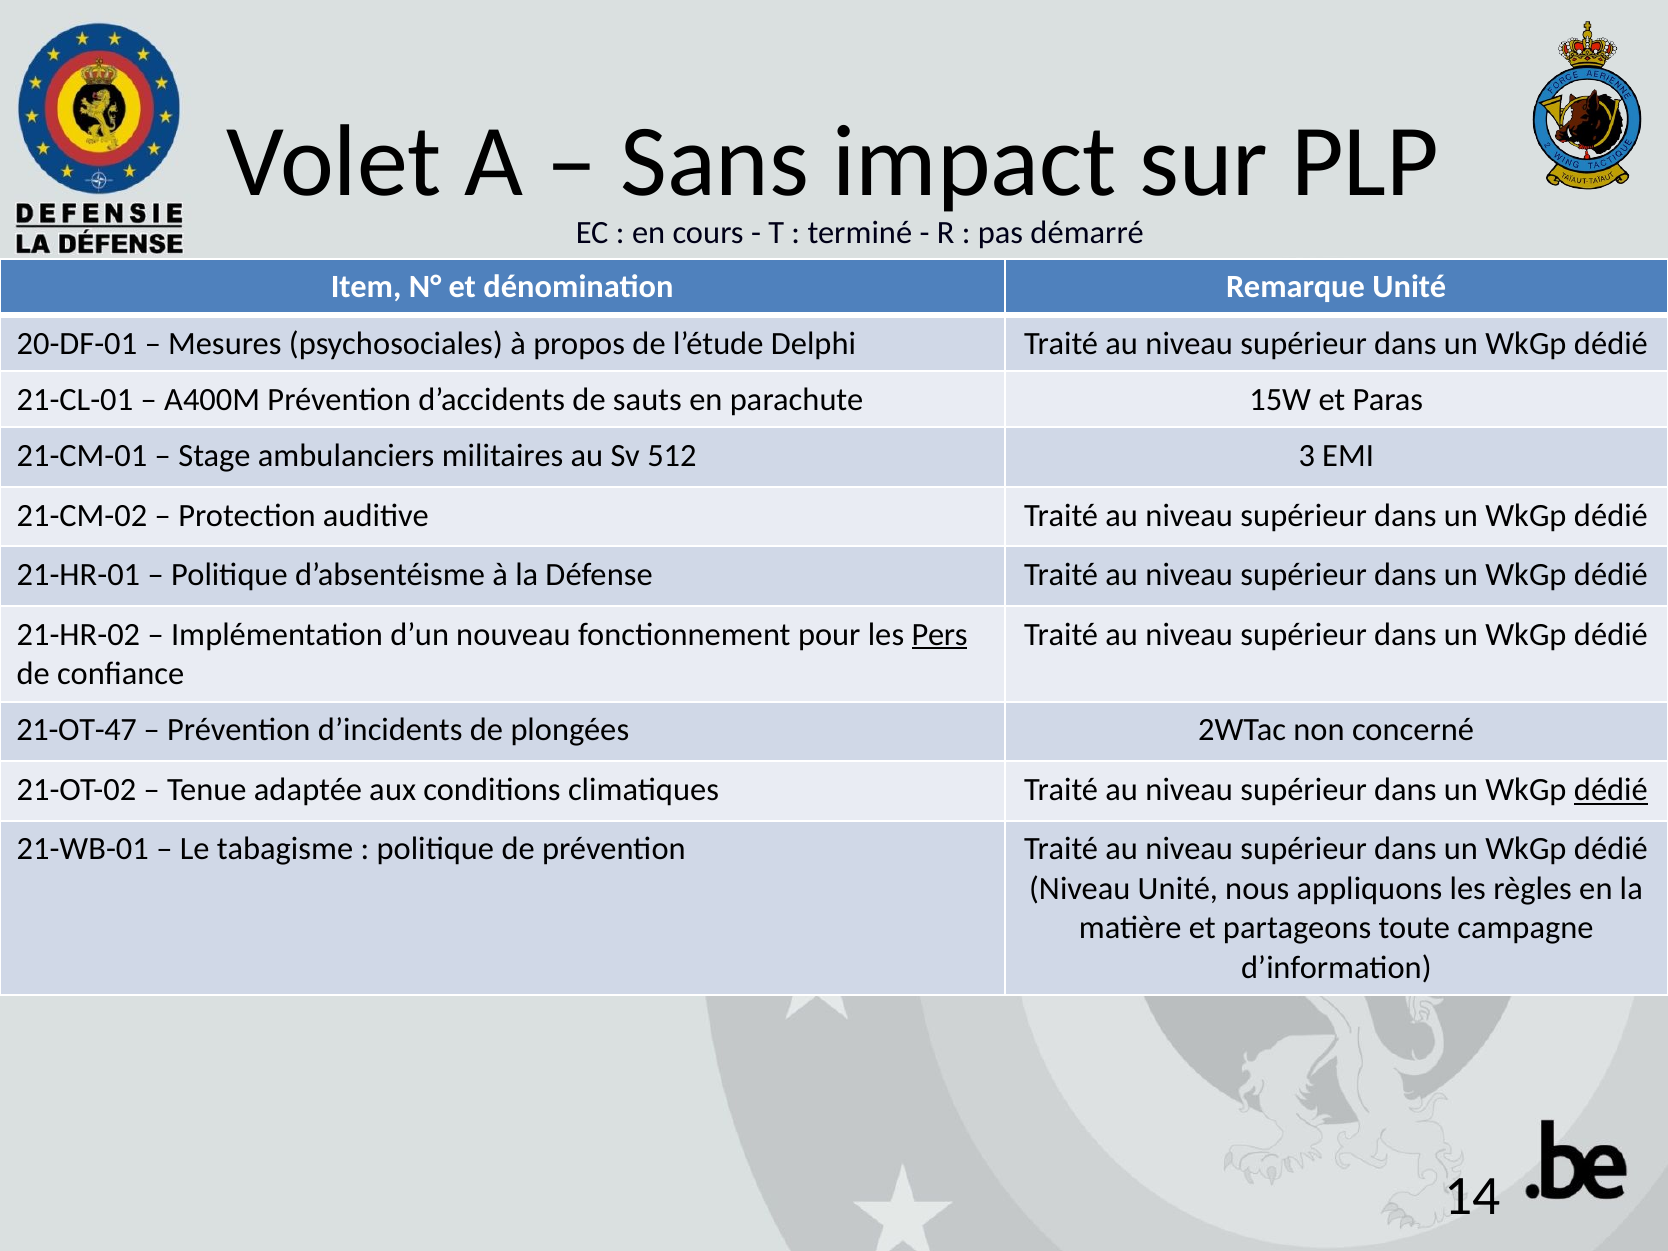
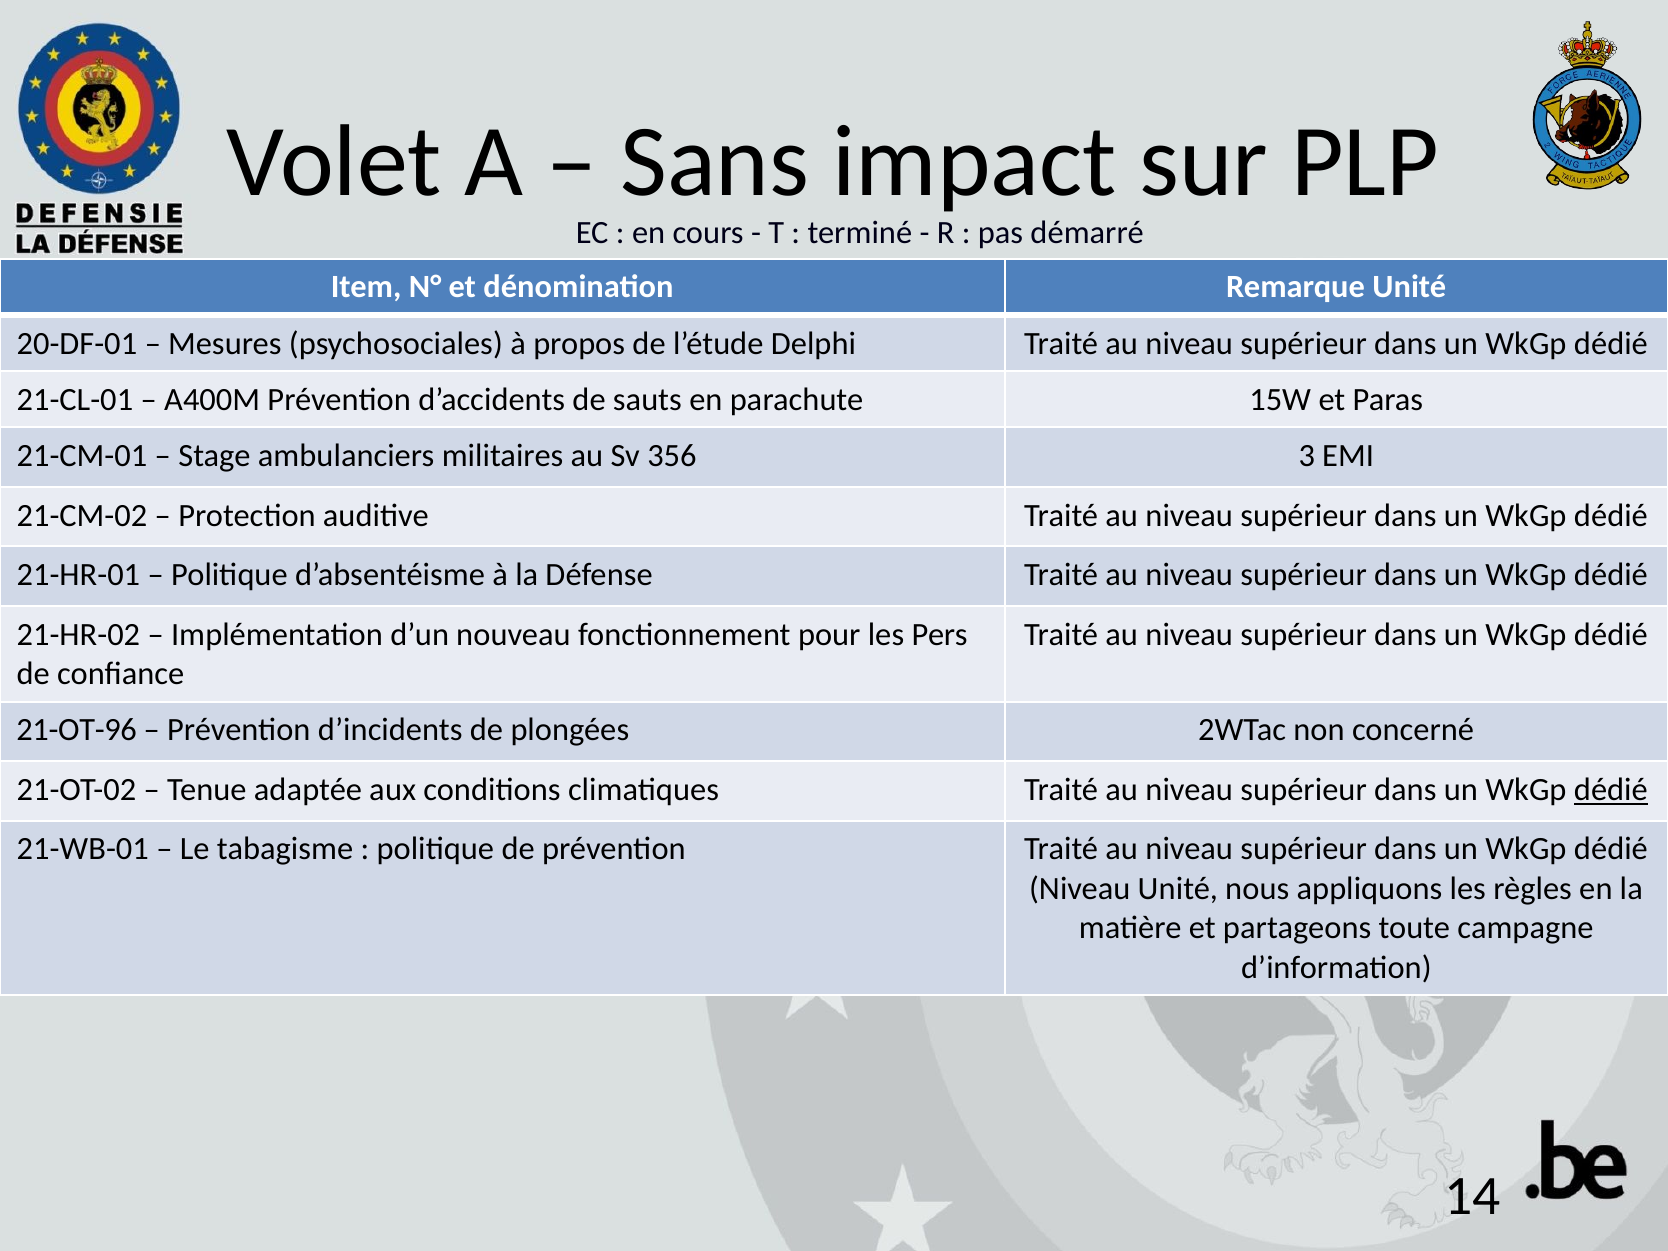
512: 512 -> 356
Pers underline: present -> none
21-OT-47: 21-OT-47 -> 21-OT-96
